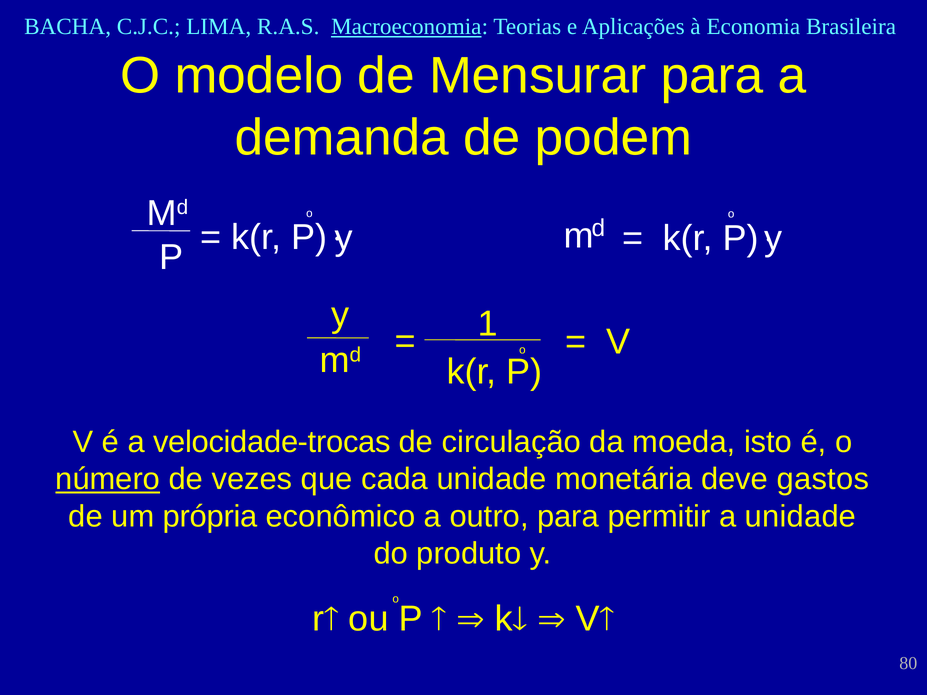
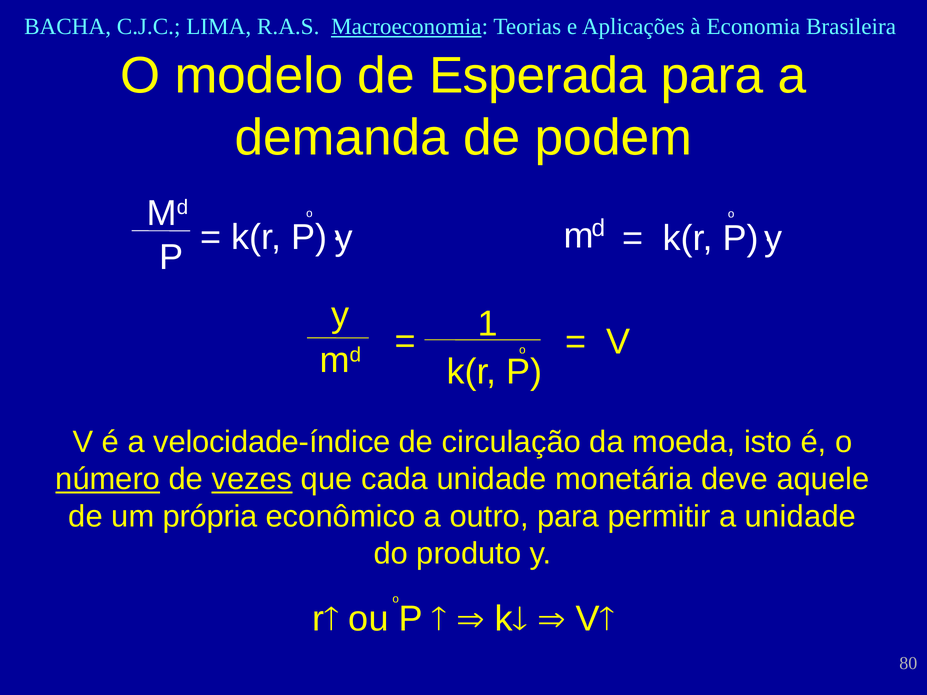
Mensurar: Mensurar -> Esperada
velocidade-trocas: velocidade-trocas -> velocidade-índice
vezes underline: none -> present
gastos: gastos -> aquele
